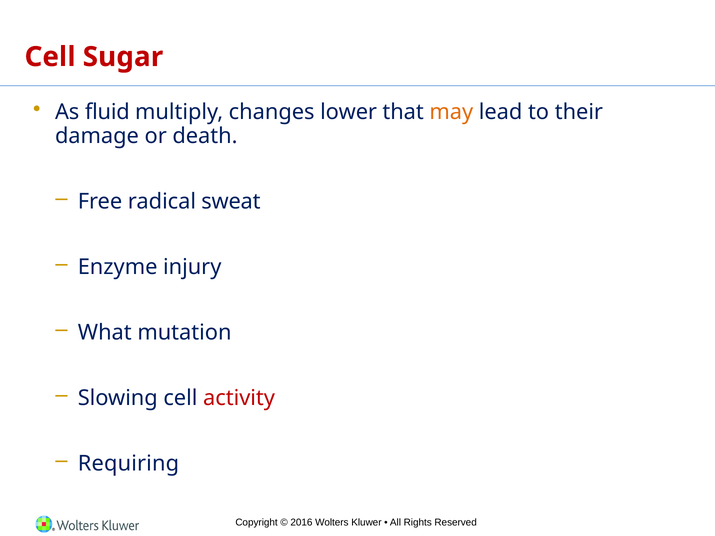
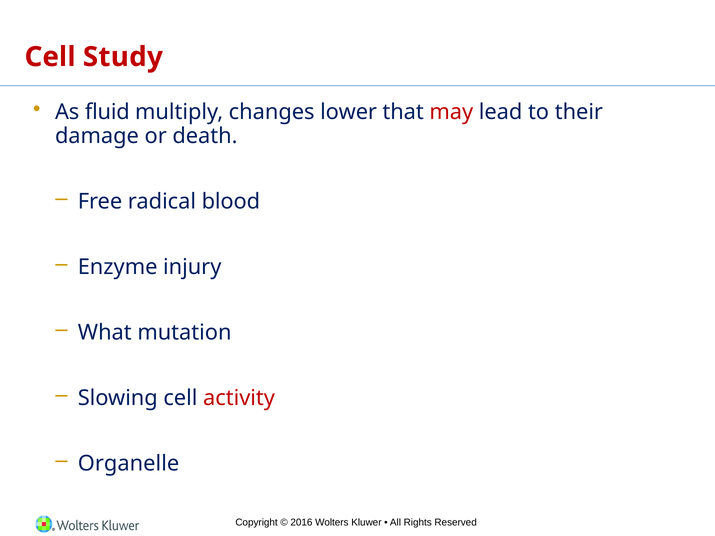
Sugar: Sugar -> Study
may colour: orange -> red
sweat: sweat -> blood
Requiring: Requiring -> Organelle
